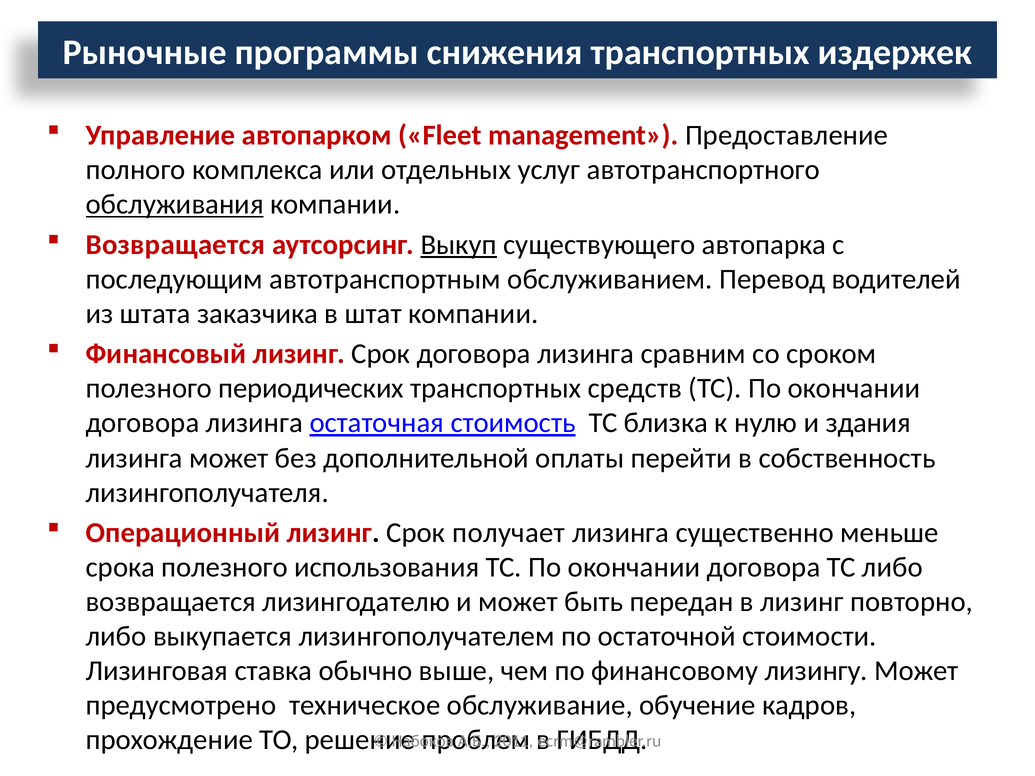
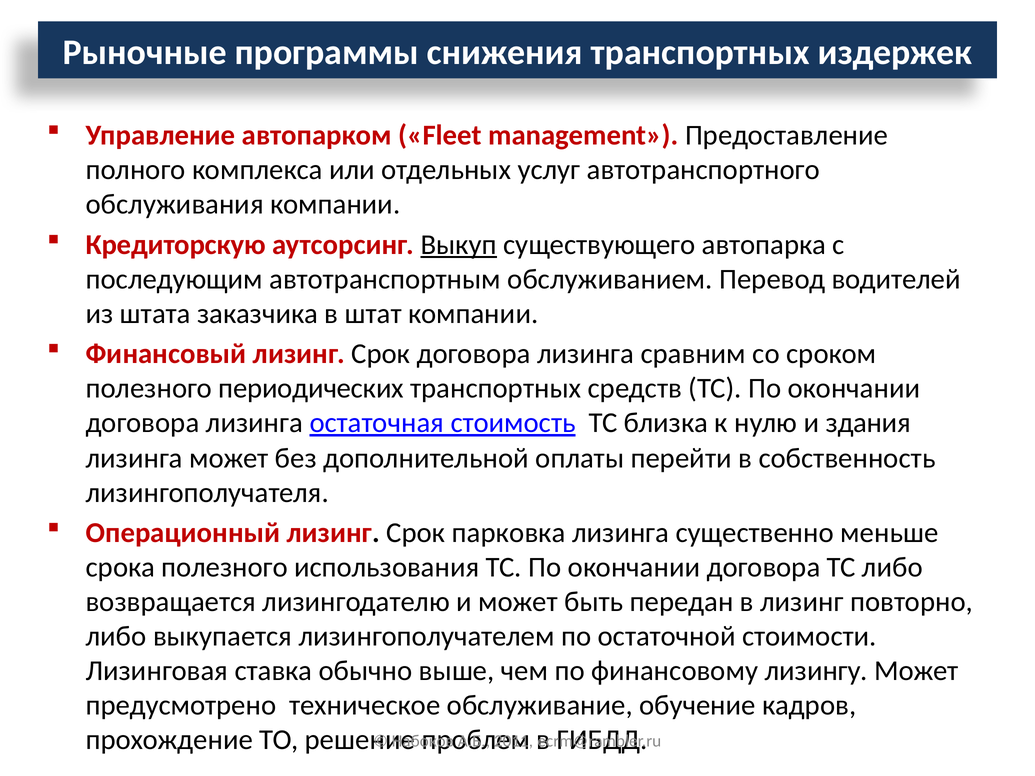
обслуживания underline: present -> none
Возвращается at (176, 245): Возвращается -> Кредиторскую
получает: получает -> парковка
